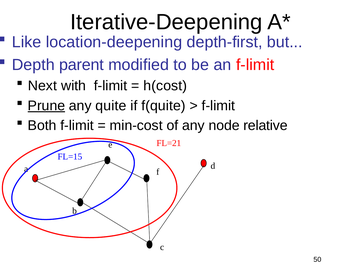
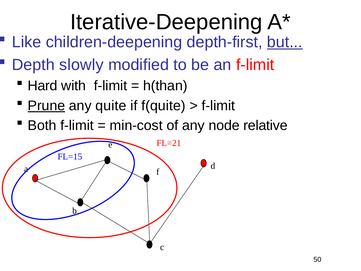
location-deepening: location-deepening -> children-deepening
but underline: none -> present
parent: parent -> slowly
Next: Next -> Hard
h(cost: h(cost -> h(than
